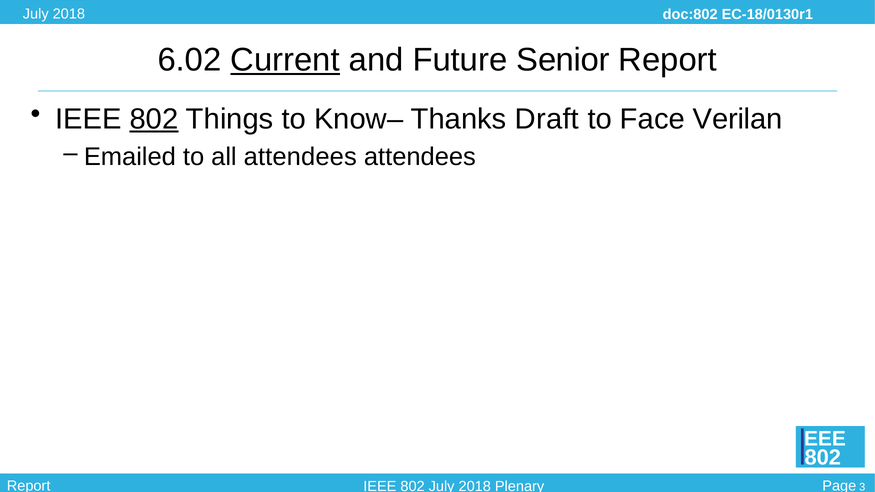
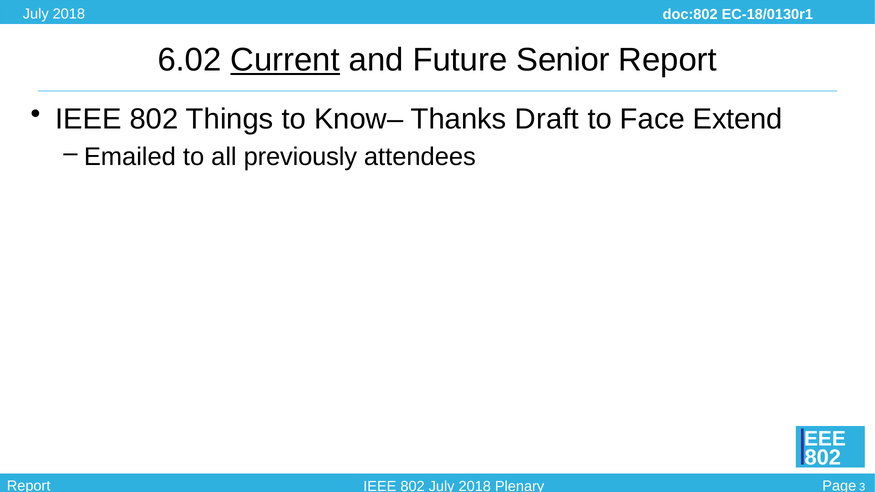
802 at (154, 119) underline: present -> none
Verilan: Verilan -> Extend
all attendees: attendees -> previously
